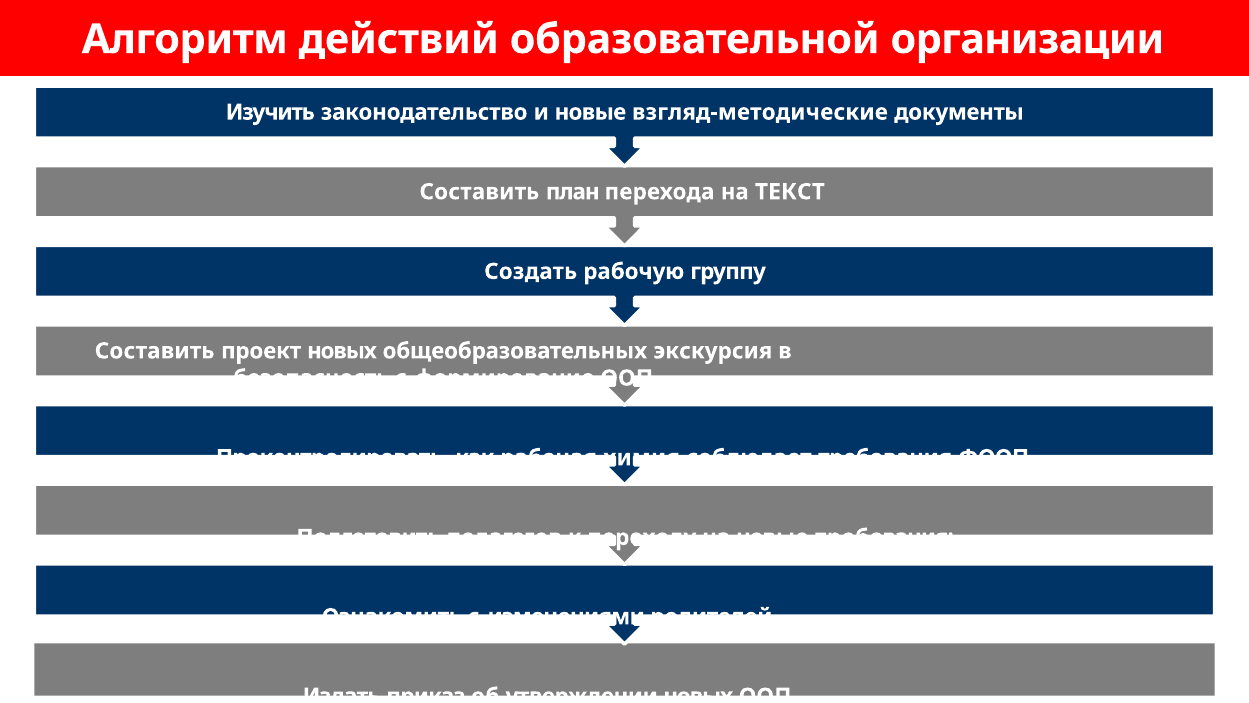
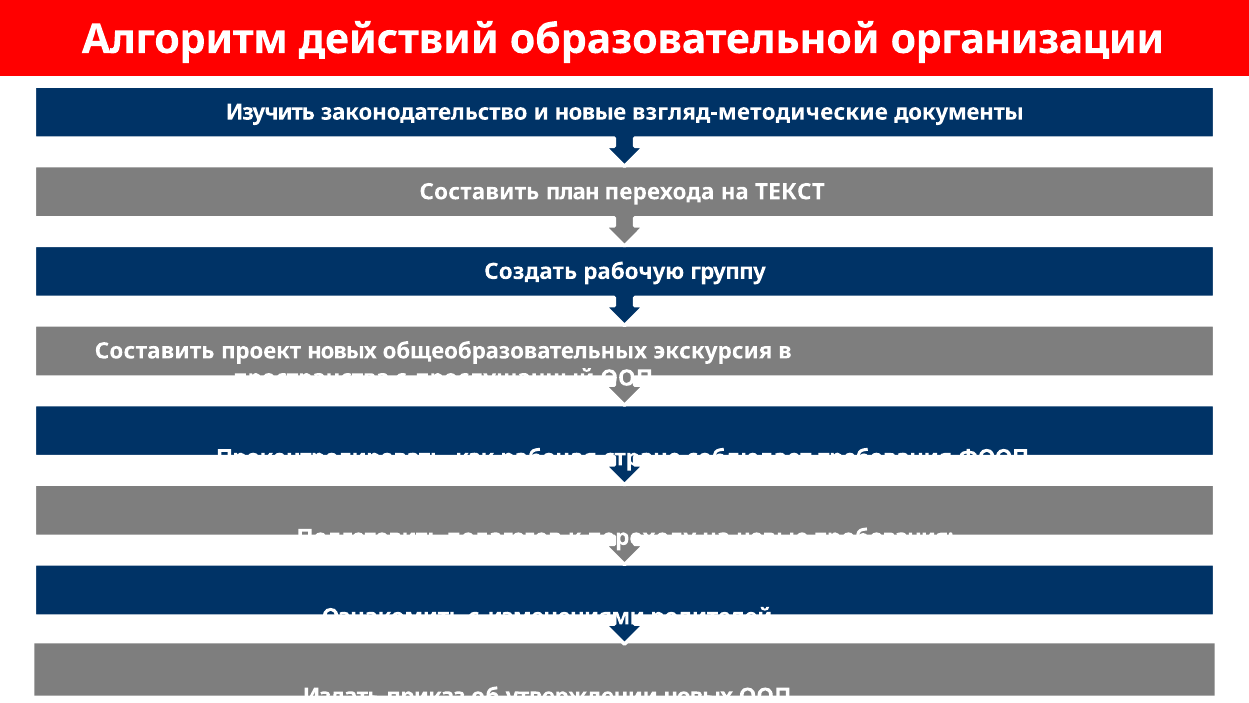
безопасность: безопасность -> пространства
формирование: формирование -> прослушанный
химия: химия -> стране
